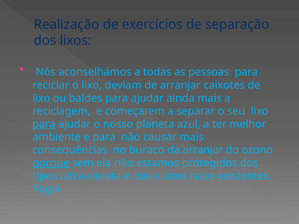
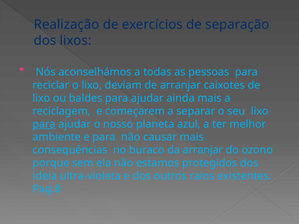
porque underline: present -> none
tipos: tipos -> ideia
Pag.4: Pag.4 -> Pag.8
